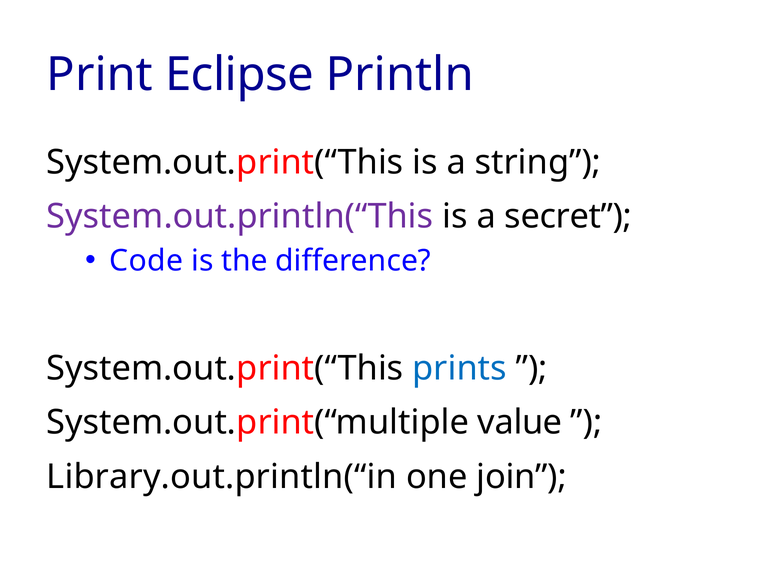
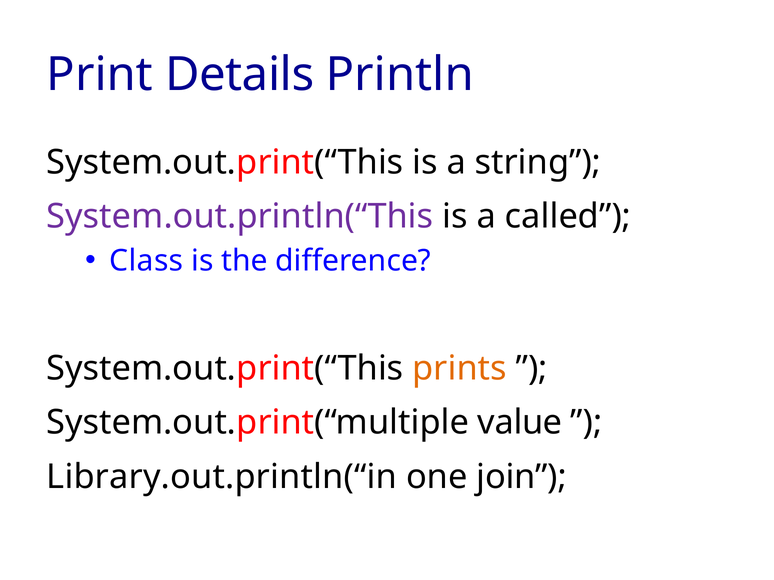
Eclipse: Eclipse -> Details
secret: secret -> called
Code: Code -> Class
prints colour: blue -> orange
